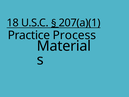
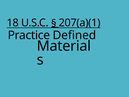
Process: Process -> Defined
